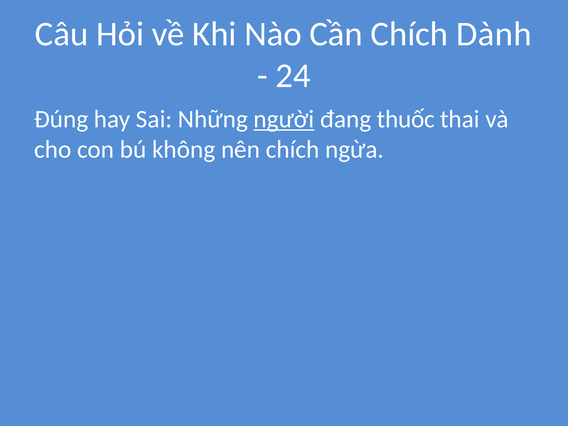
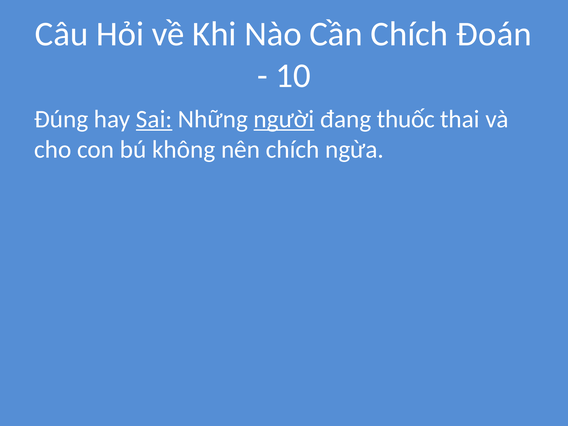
Dành: Dành -> Đoán
24: 24 -> 10
Sai underline: none -> present
